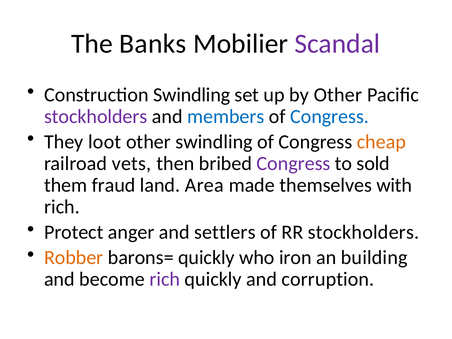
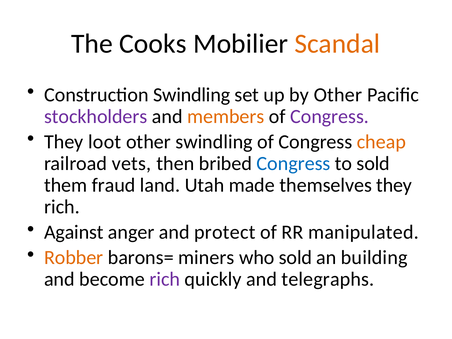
Banks: Banks -> Cooks
Scandal colour: purple -> orange
members colour: blue -> orange
Congress at (330, 117) colour: blue -> purple
Congress at (294, 164) colour: purple -> blue
Area: Area -> Utah
themselves with: with -> they
Protect: Protect -> Against
settlers: settlers -> protect
RR stockholders: stockholders -> manipulated
barons= quickly: quickly -> miners
who iron: iron -> sold
corruption: corruption -> telegraphs
